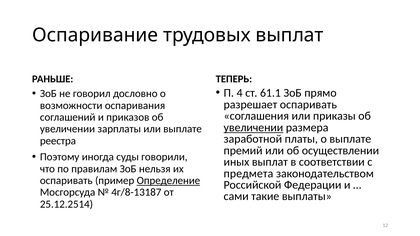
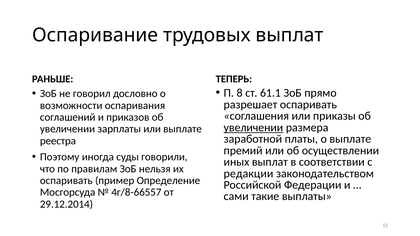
4: 4 -> 8
предмета: предмета -> редакции
Определение underline: present -> none
4г/8-13187: 4г/8-13187 -> 4г/8-66557
25.12.2514: 25.12.2514 -> 29.12.2014
